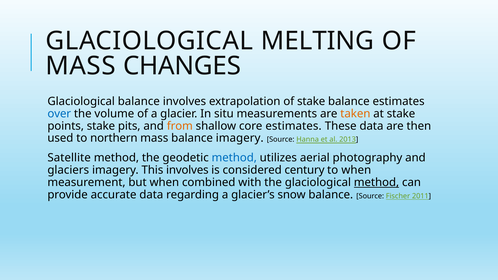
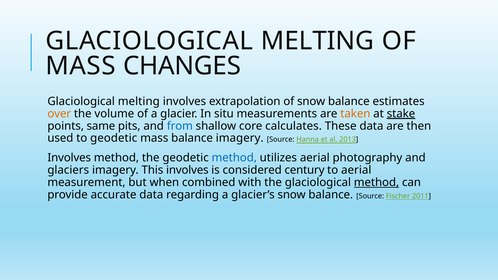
balance at (139, 101): balance -> melting
of stake: stake -> snow
over colour: blue -> orange
stake at (401, 114) underline: none -> present
points stake: stake -> same
from colour: orange -> blue
core estimates: estimates -> calculates
to northern: northern -> geodetic
Satellite at (69, 158): Satellite -> Involves
to when: when -> aerial
